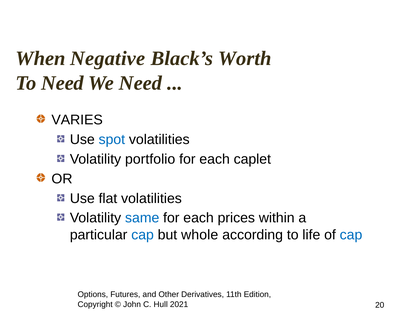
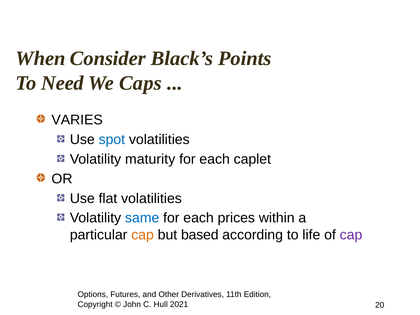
Negative: Negative -> Consider
Worth: Worth -> Points
We Need: Need -> Caps
portfolio: portfolio -> maturity
cap at (143, 235) colour: blue -> orange
whole: whole -> based
cap at (351, 235) colour: blue -> purple
